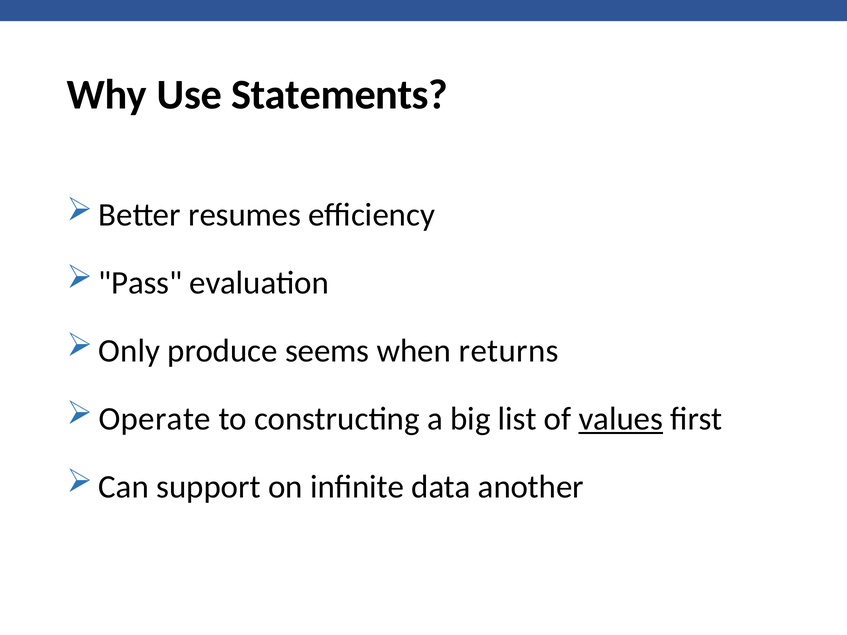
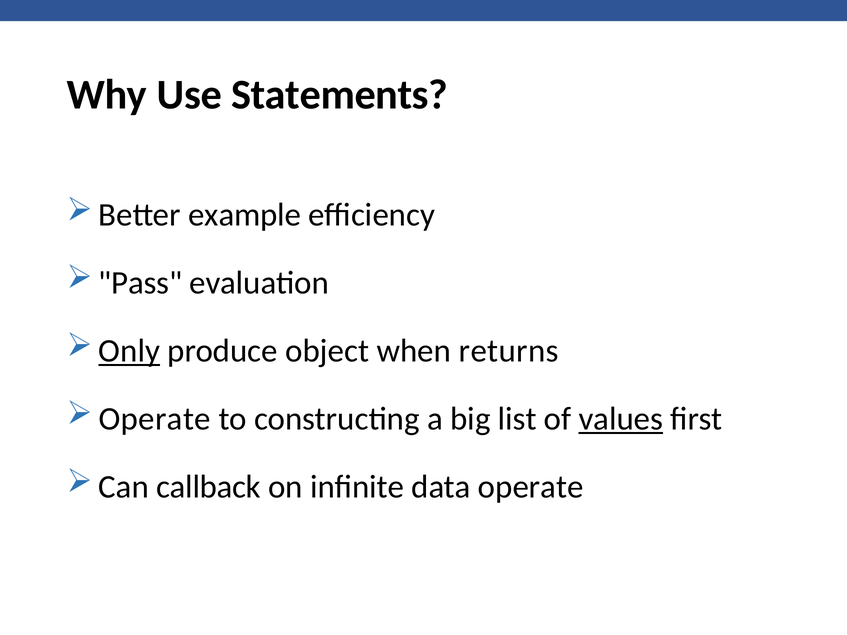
resumes: resumes -> example
Only underline: none -> present
seems: seems -> object
support: support -> callback
data another: another -> operate
